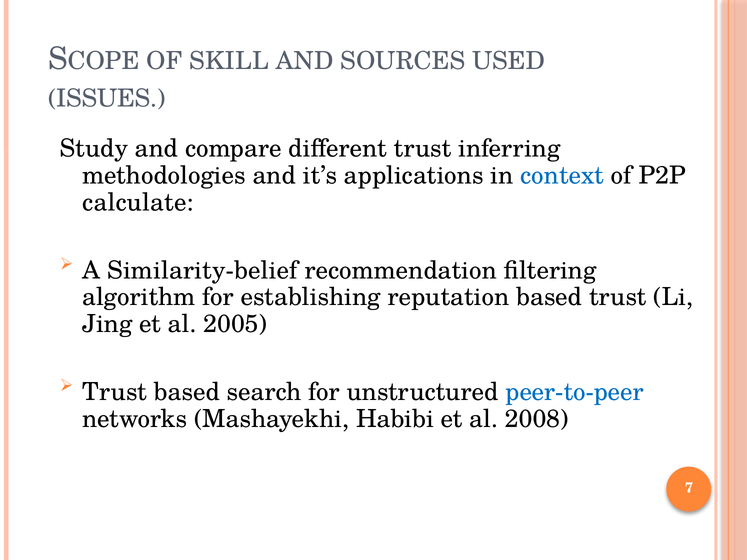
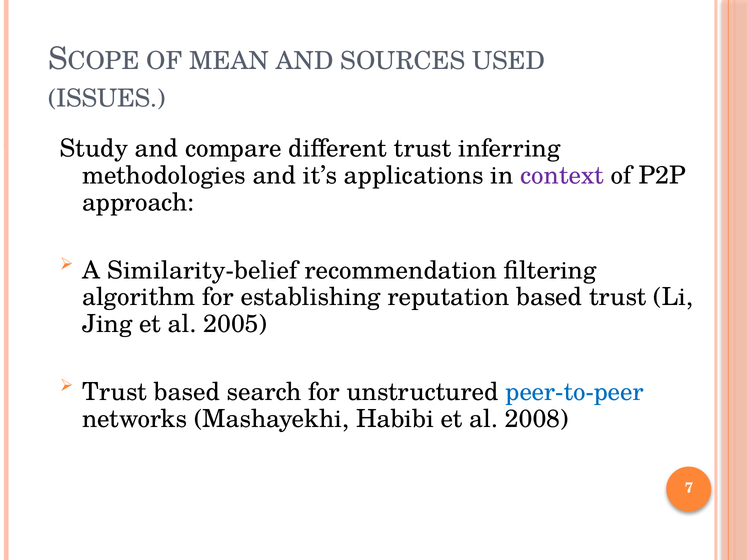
SKILL: SKILL -> MEAN
context colour: blue -> purple
calculate: calculate -> approach
